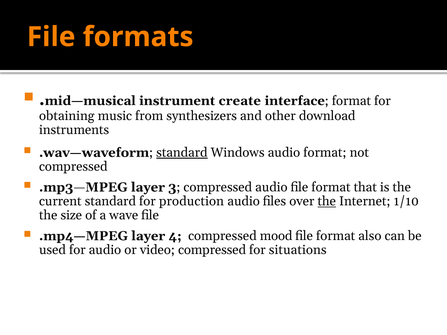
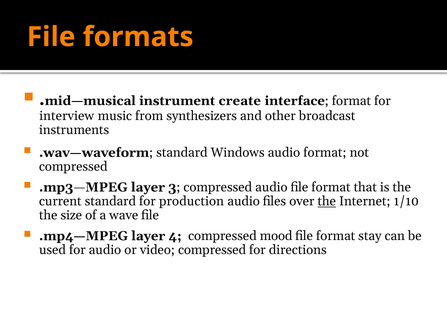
obtaining: obtaining -> interview
download: download -> broadcast
standard at (182, 153) underline: present -> none
also: also -> stay
situations: situations -> directions
